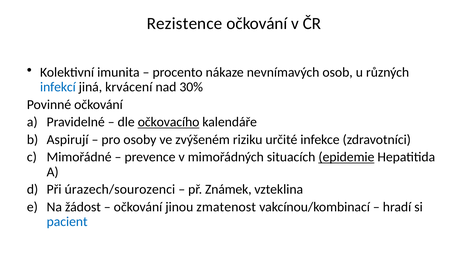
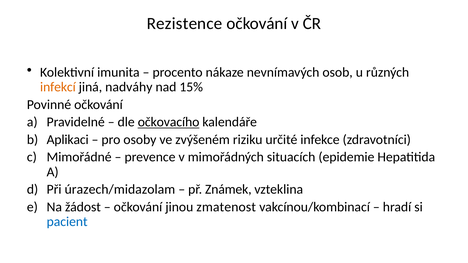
infekcí colour: blue -> orange
krvácení: krvácení -> nadváhy
30%: 30% -> 15%
Aspirují: Aspirují -> Aplikaci
epidemie underline: present -> none
úrazech/sourozenci: úrazech/sourozenci -> úrazech/midazolam
